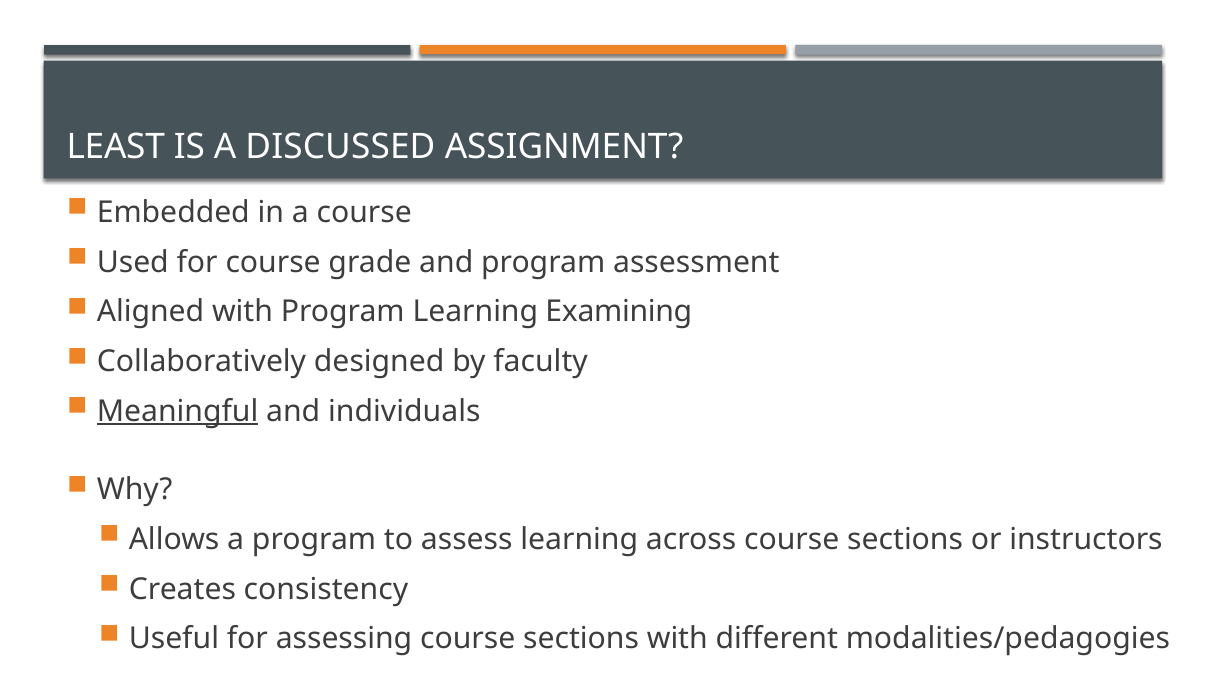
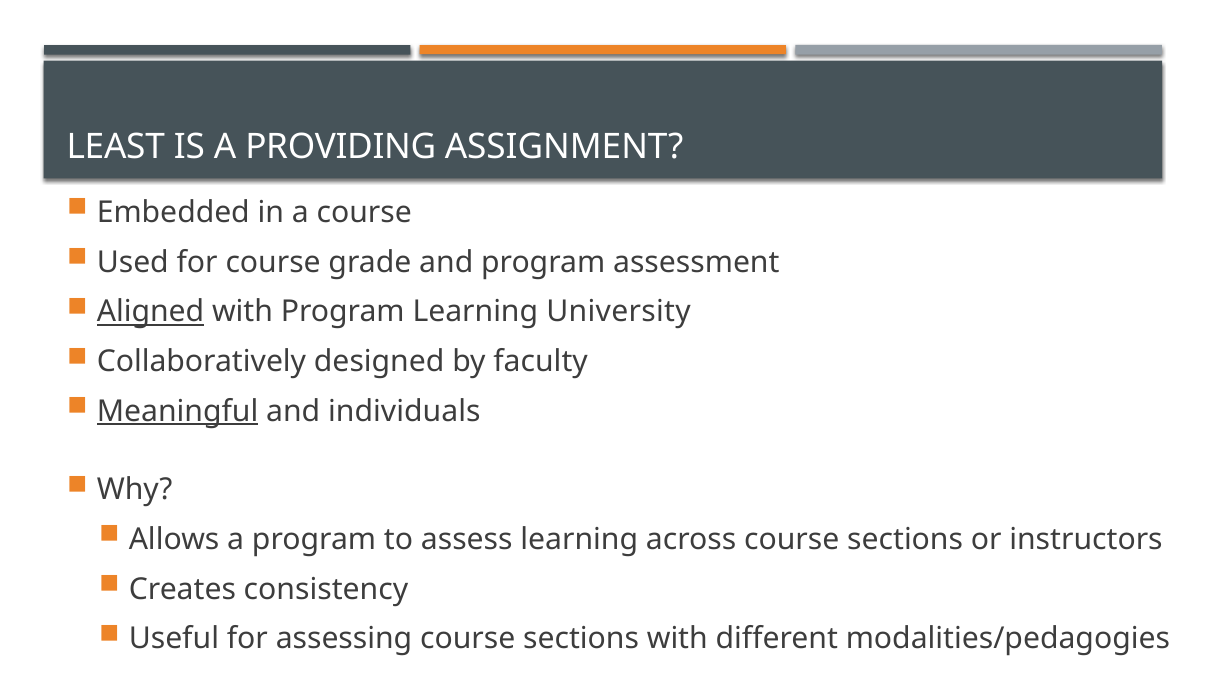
DISCUSSED: DISCUSSED -> PROVIDING
Aligned underline: none -> present
Examining: Examining -> University
